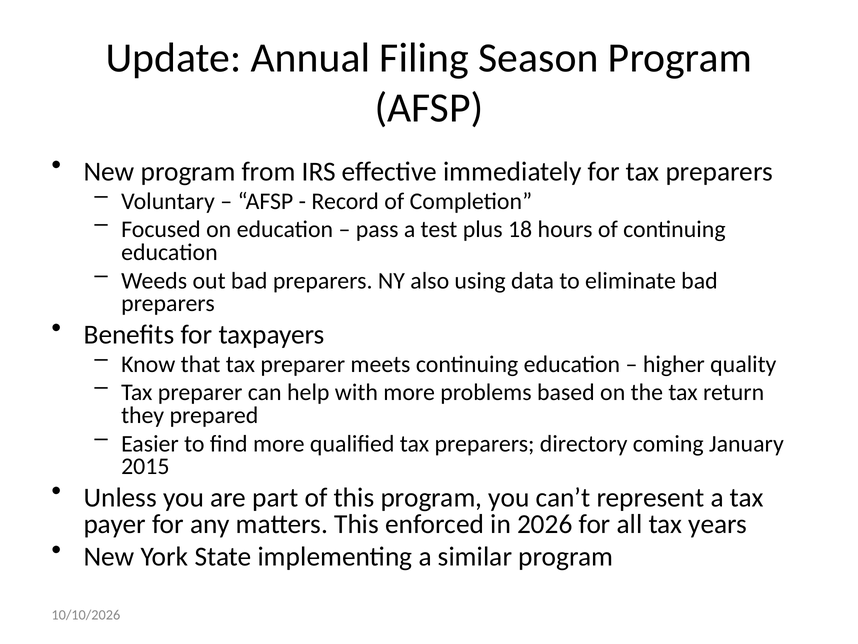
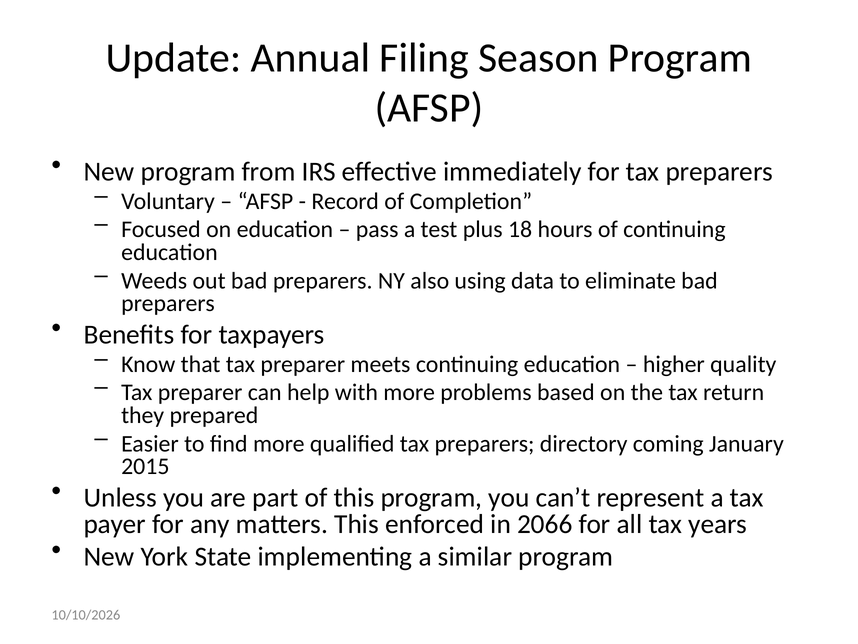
2026: 2026 -> 2066
